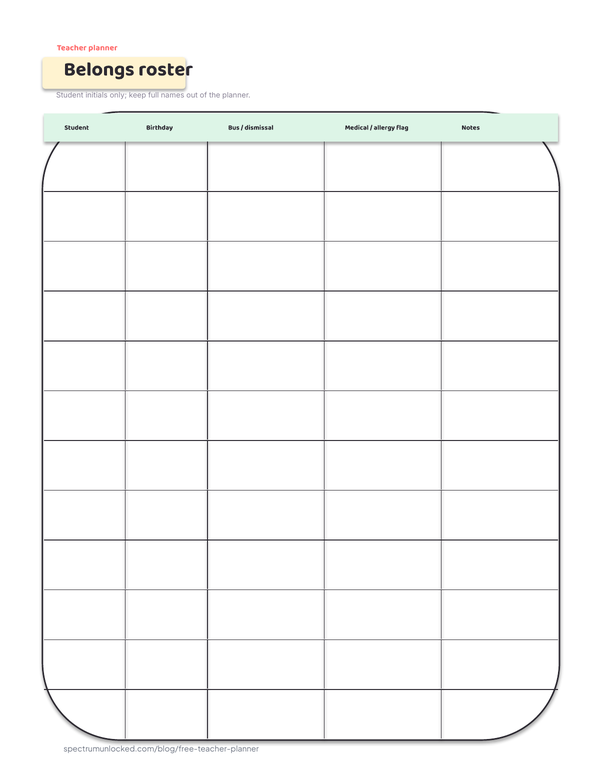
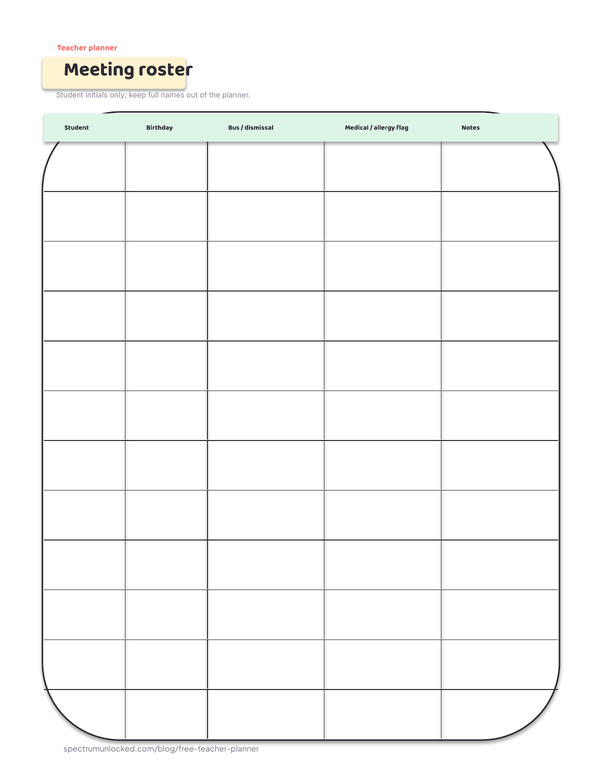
Belongs: Belongs -> Meeting
